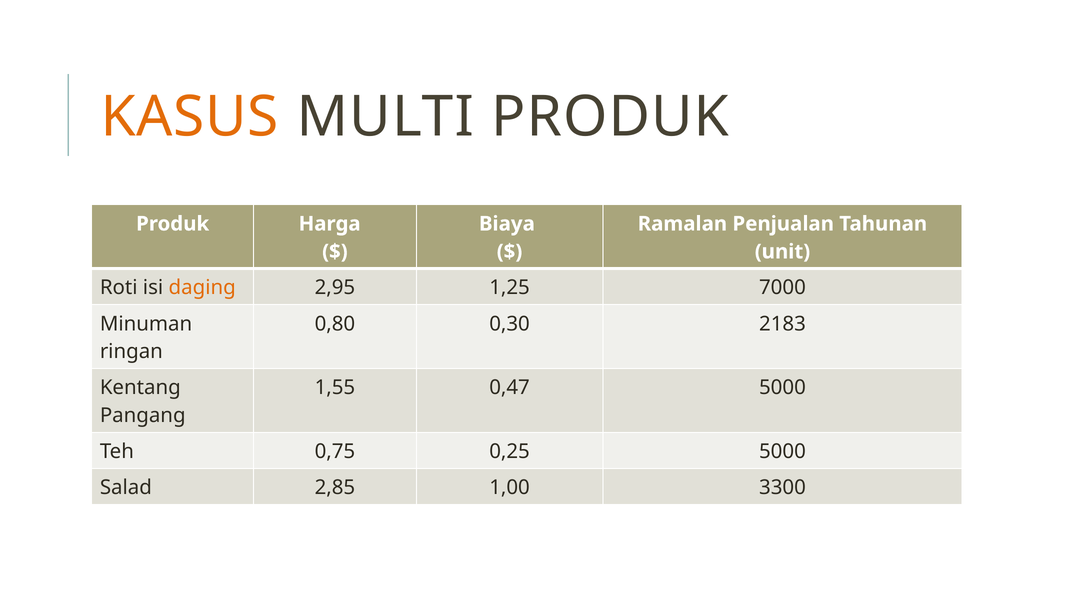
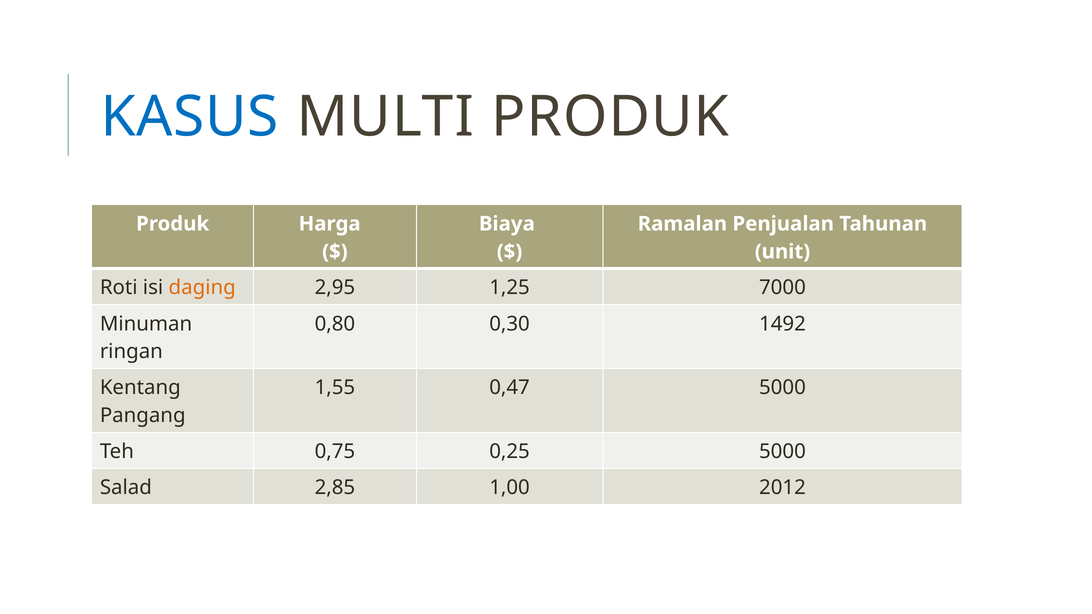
KASUS colour: orange -> blue
2183: 2183 -> 1492
3300: 3300 -> 2012
